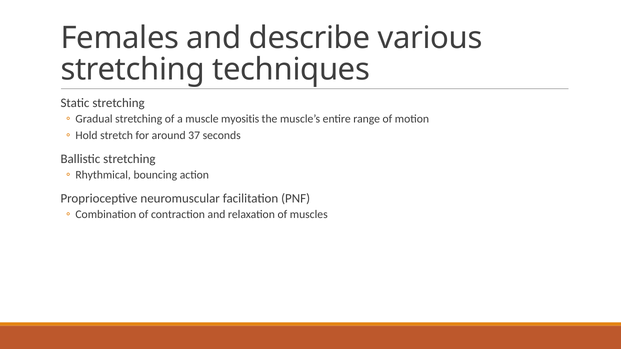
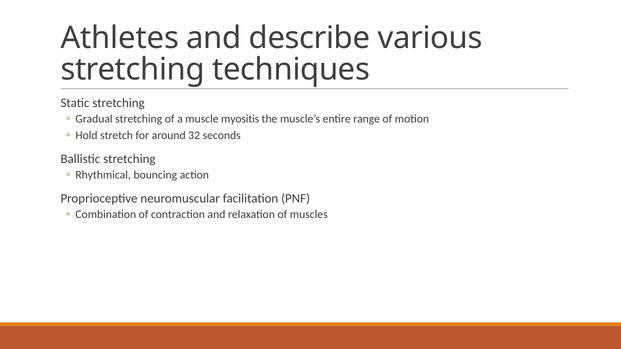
Females: Females -> Athletes
37: 37 -> 32
